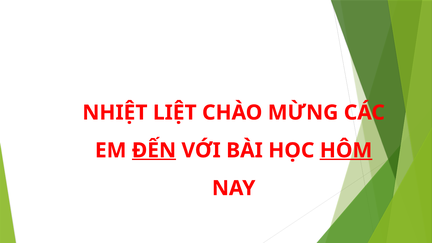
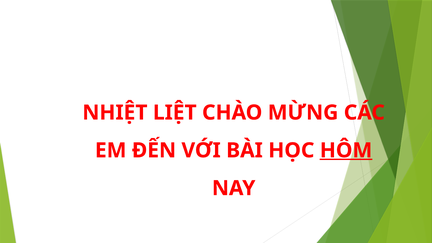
ĐẾN underline: present -> none
